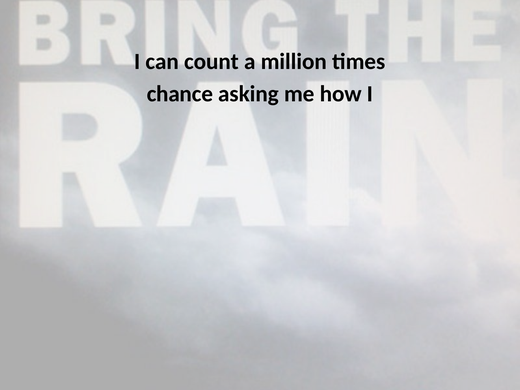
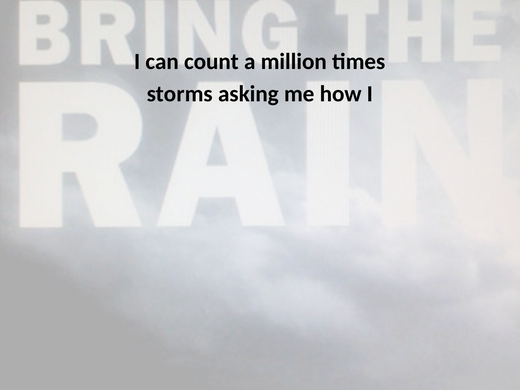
chance: chance -> storms
